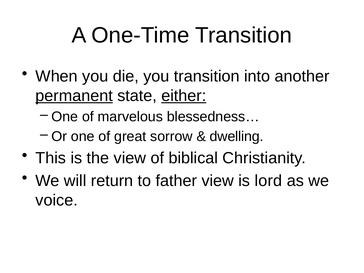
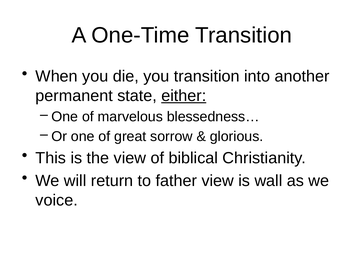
permanent underline: present -> none
dwelling: dwelling -> glorious
lord: lord -> wall
